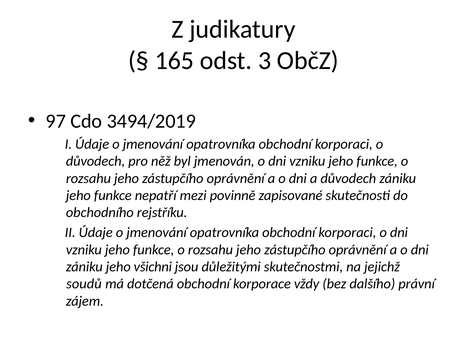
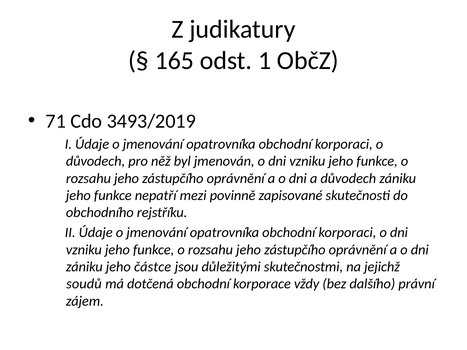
3: 3 -> 1
97: 97 -> 71
3494/2019: 3494/2019 -> 3493/2019
všichni: všichni -> částce
